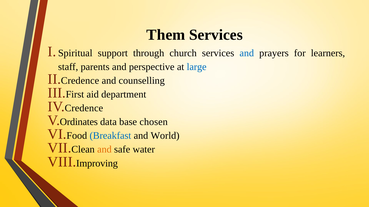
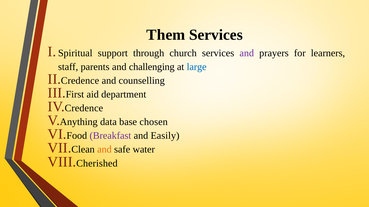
and at (247, 53) colour: blue -> purple
perspective: perspective -> challenging
Ordinates: Ordinates -> Anything
Breakfast colour: blue -> purple
World: World -> Easily
Improving: Improving -> Cherished
